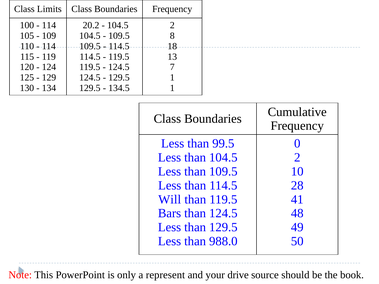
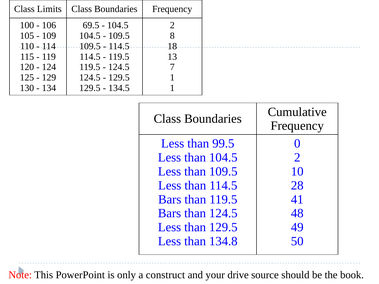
114 at (49, 25): 114 -> 106
20.2: 20.2 -> 69.5
Will at (170, 200): Will -> Bars
988.0: 988.0 -> 134.8
represent: represent -> construct
